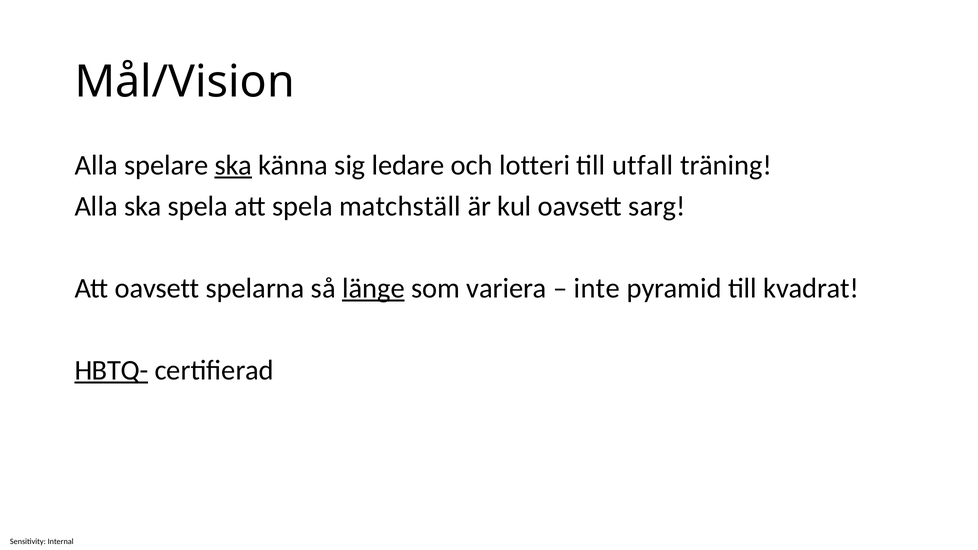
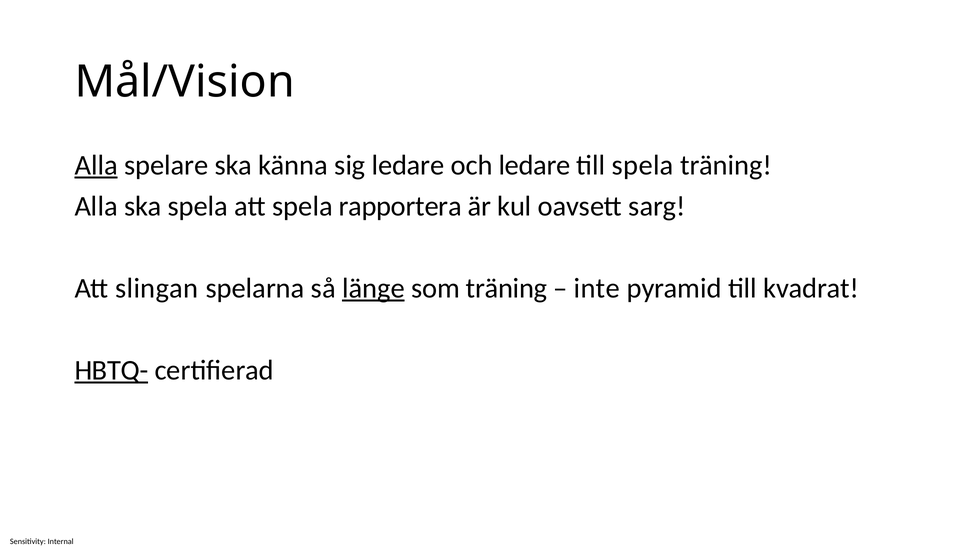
Alla at (96, 165) underline: none -> present
ska at (233, 165) underline: present -> none
och lotteri: lotteri -> ledare
till utfall: utfall -> spela
matchställ: matchställ -> rapportera
Att oavsett: oavsett -> slingan
som variera: variera -> träning
